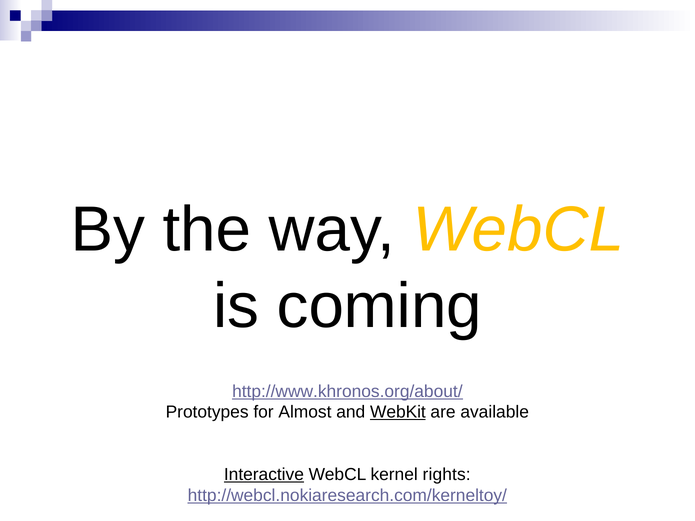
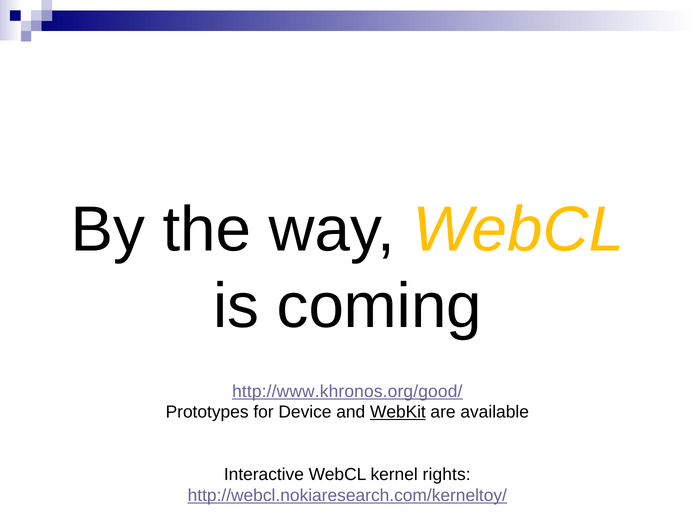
http://www.khronos.org/about/: http://www.khronos.org/about/ -> http://www.khronos.org/good/
Almost: Almost -> Device
Interactive underline: present -> none
